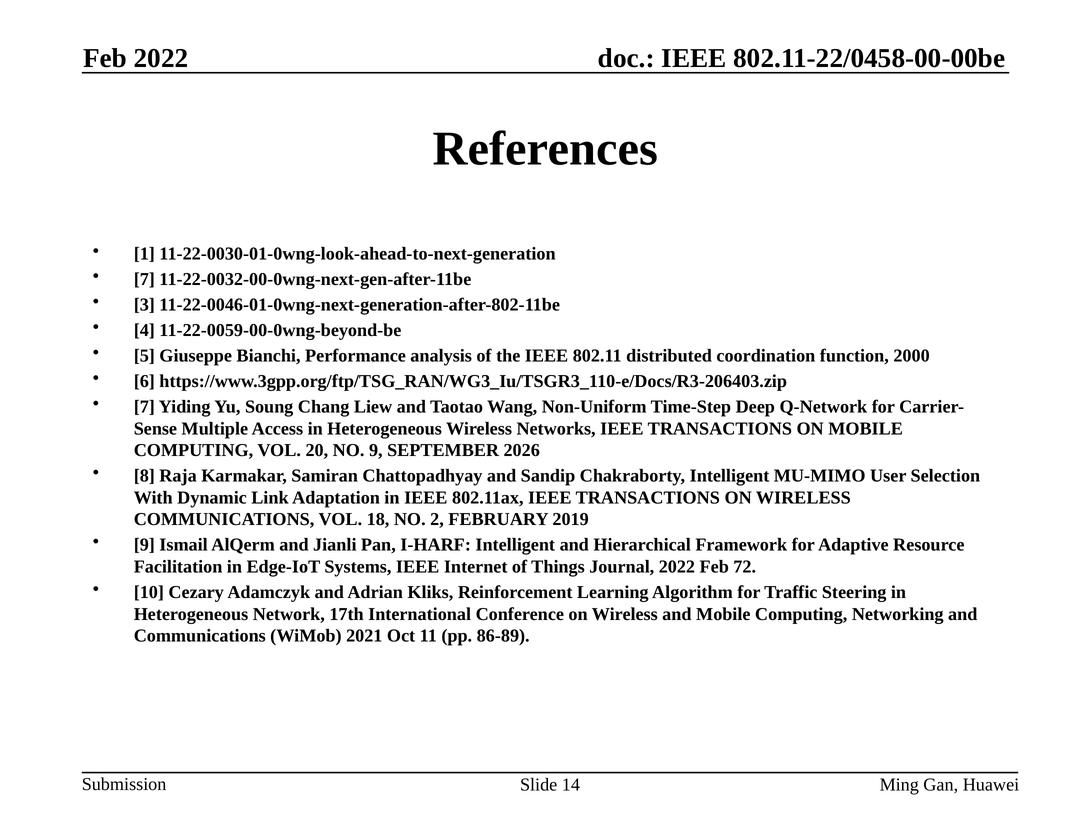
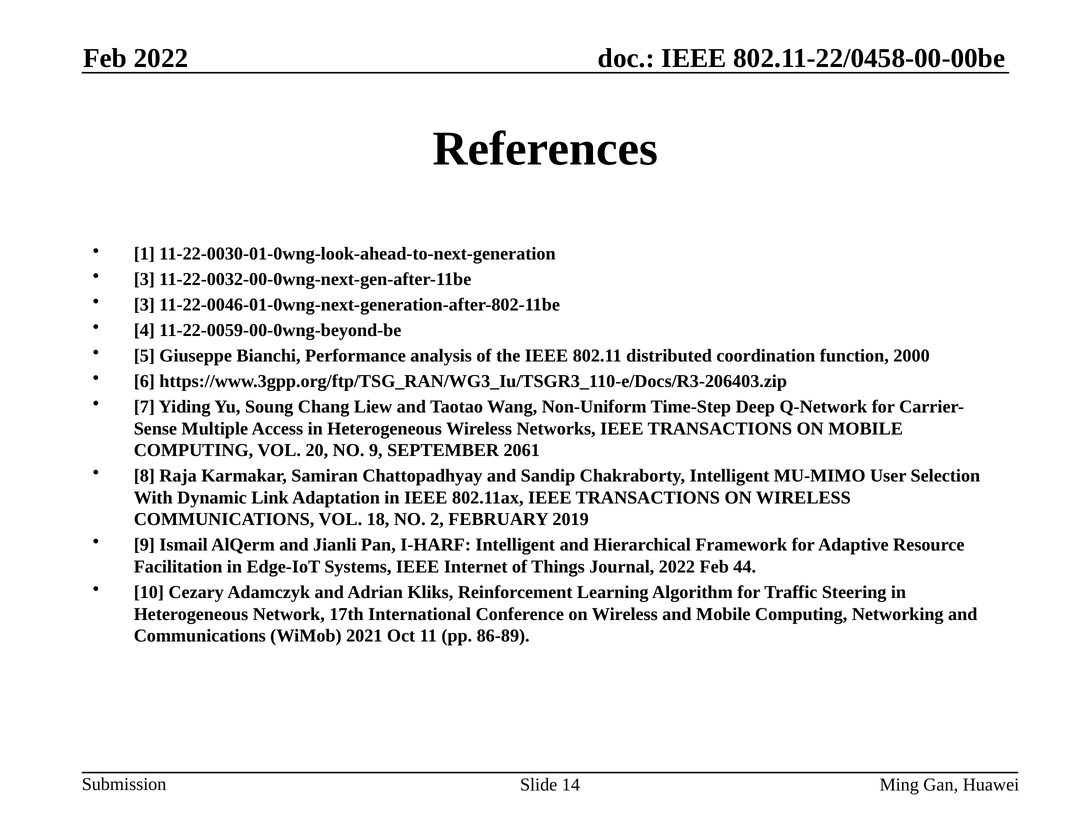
7 at (144, 280): 7 -> 3
2026: 2026 -> 2061
72: 72 -> 44
